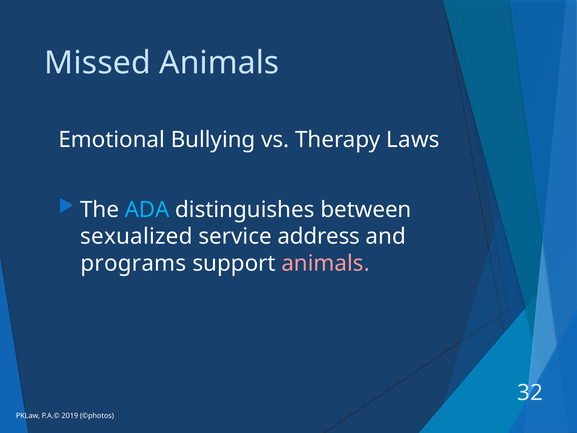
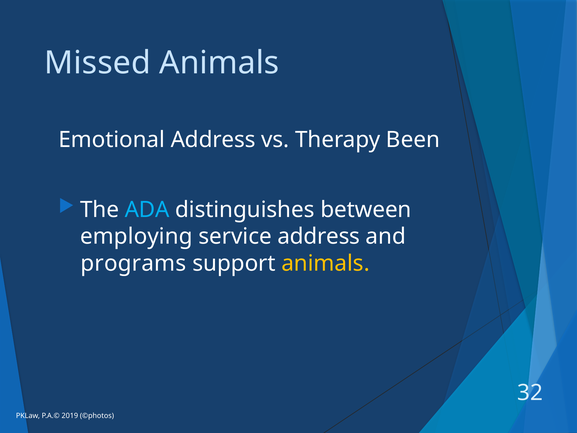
Emotional Bullying: Bullying -> Address
Laws: Laws -> Been
sexualized: sexualized -> employing
animals at (326, 263) colour: pink -> yellow
